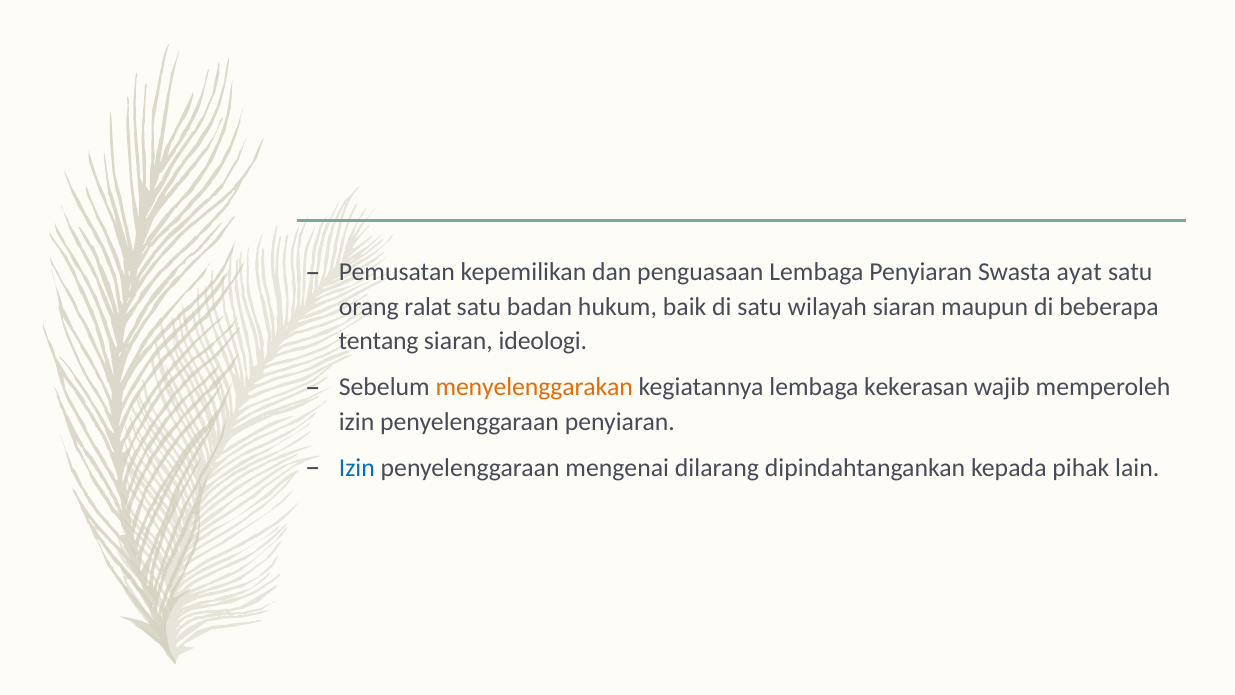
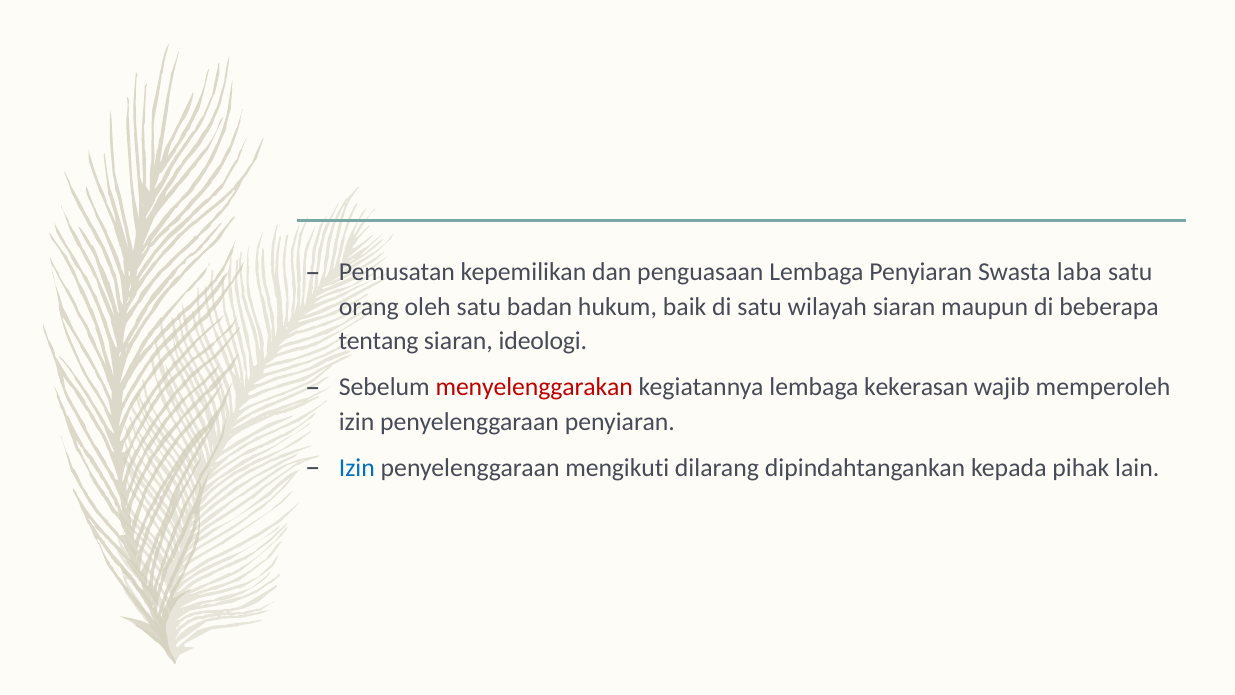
ayat: ayat -> laba
ralat: ralat -> oleh
menyelenggarakan colour: orange -> red
mengenai: mengenai -> mengikuti
